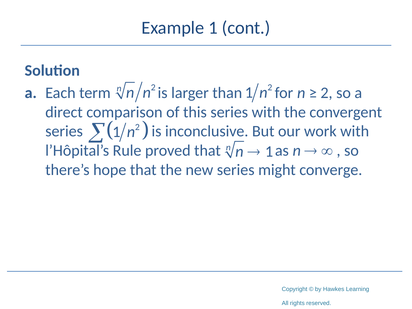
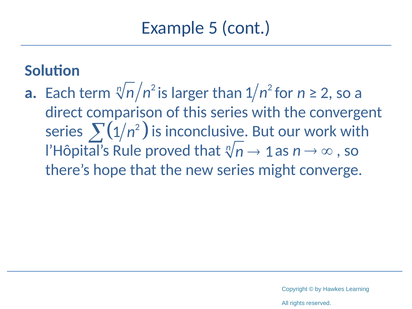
Example 1: 1 -> 5
